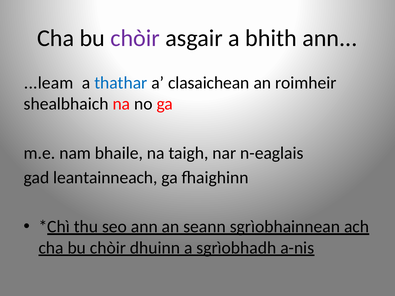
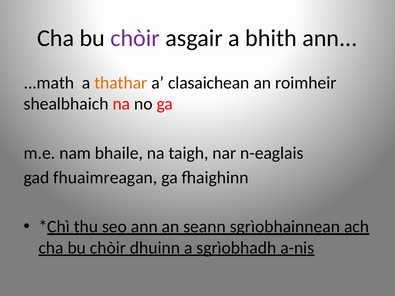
...leam: ...leam -> ...math
thathar colour: blue -> orange
leantainneach: leantainneach -> fhuaimreagan
